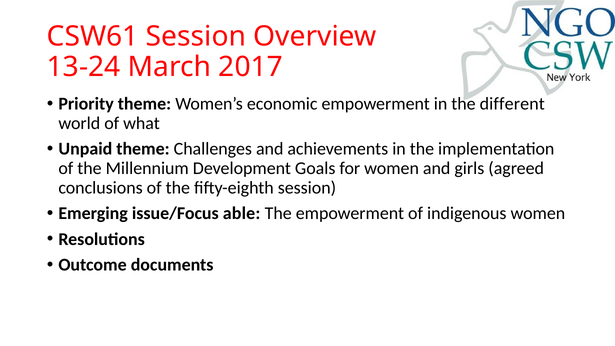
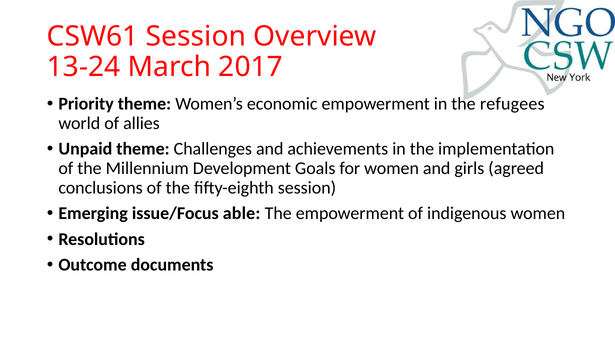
different: different -> refugees
what: what -> allies
